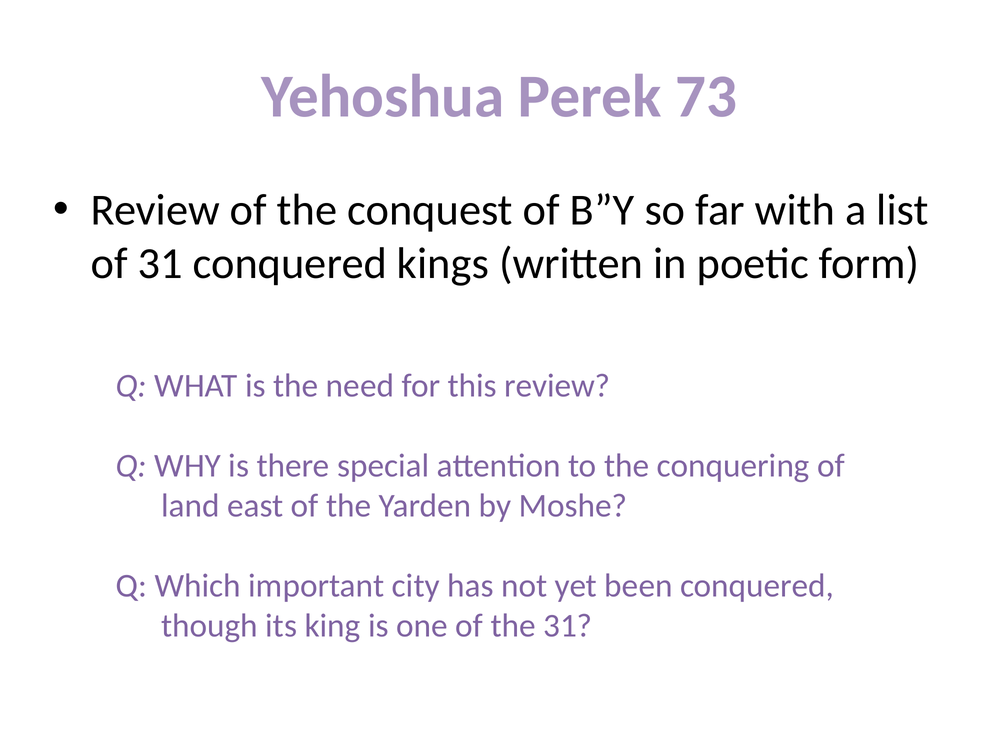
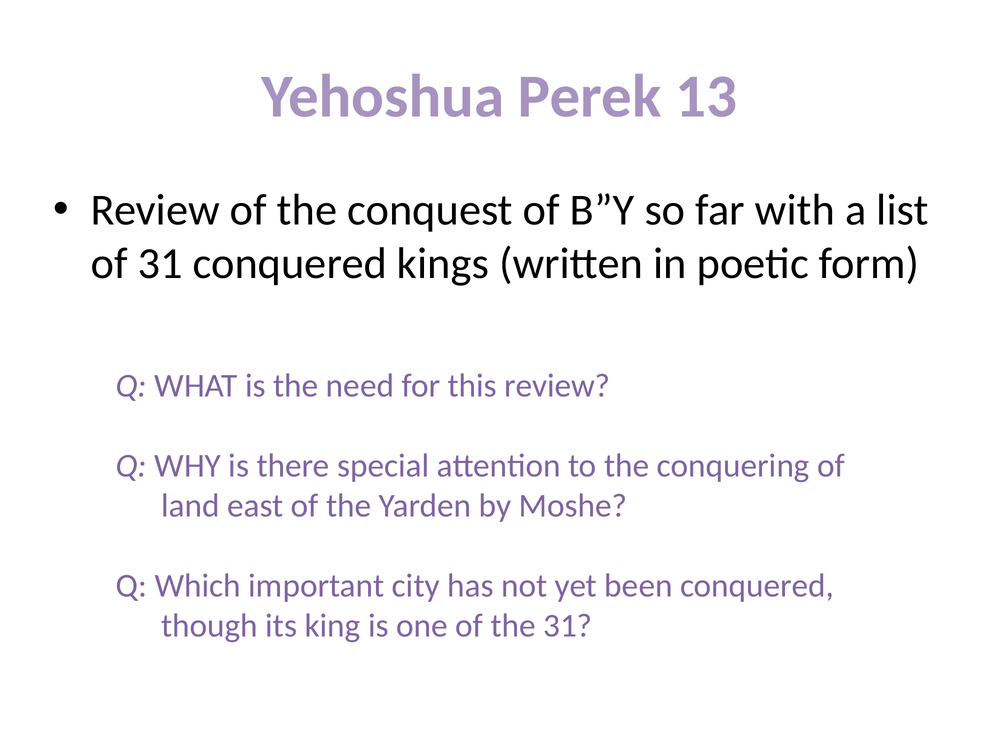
73: 73 -> 13
